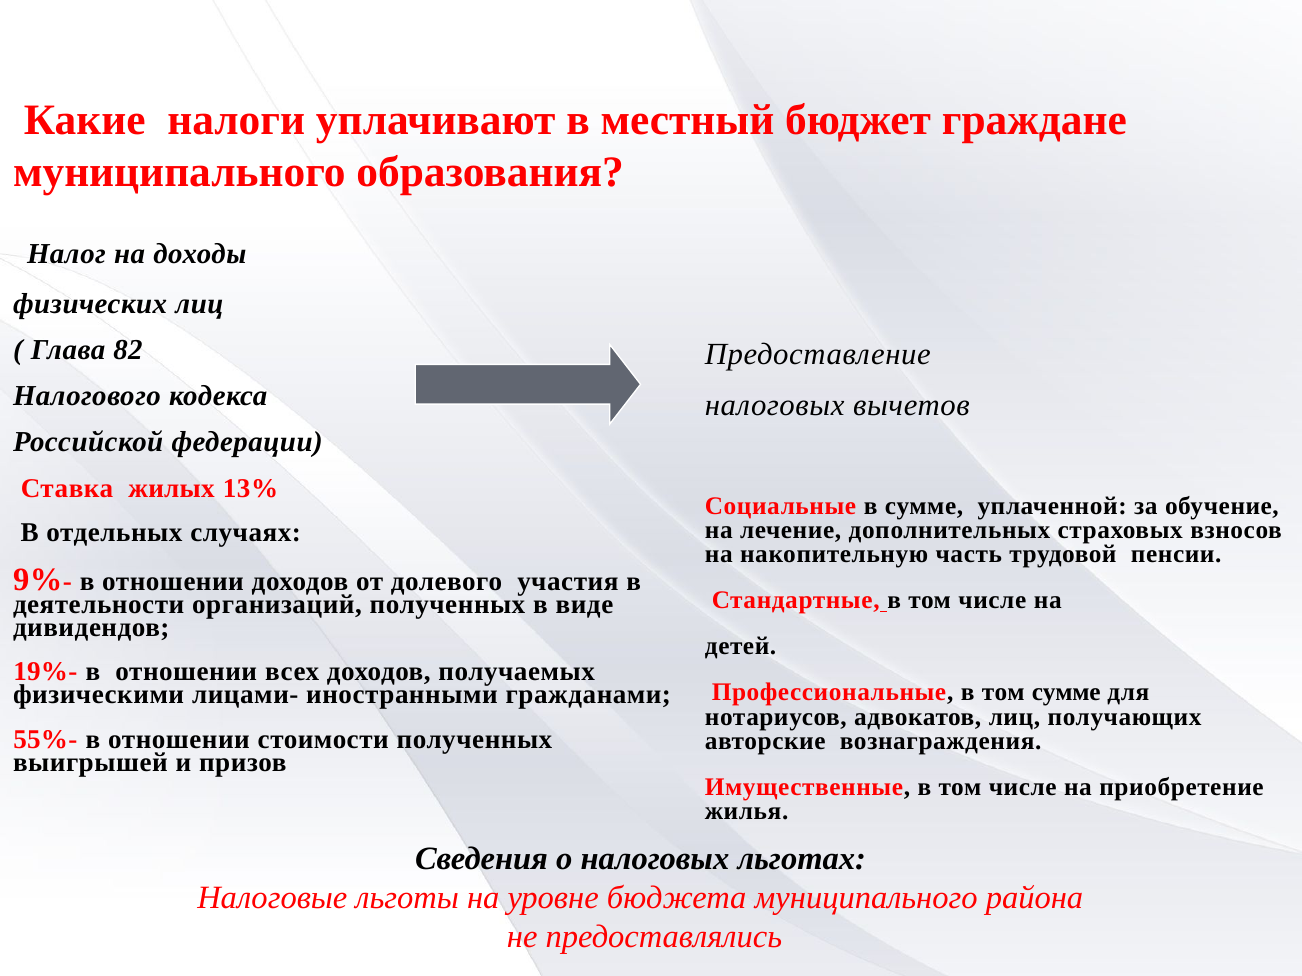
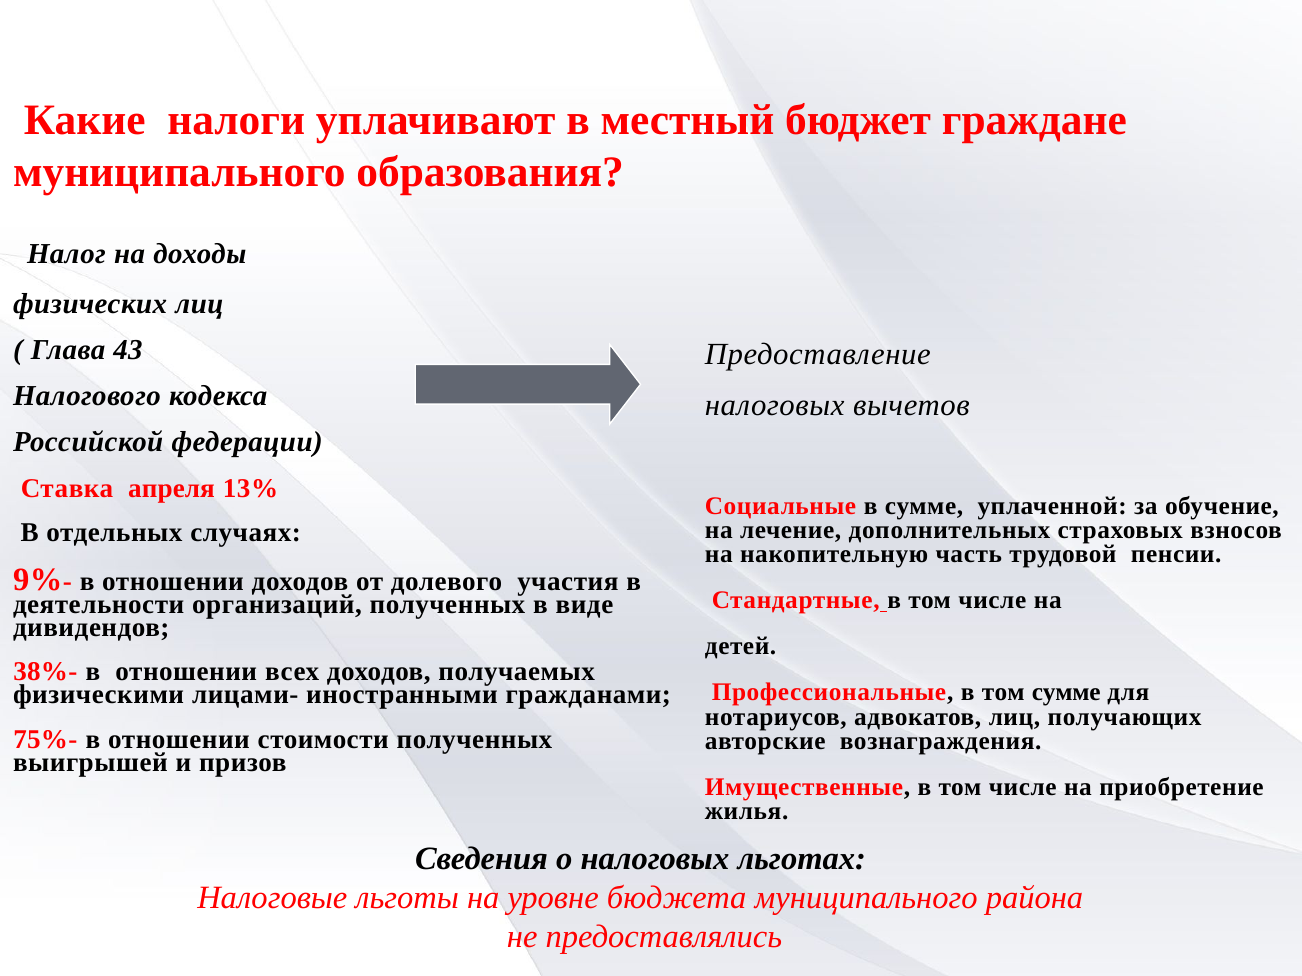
82: 82 -> 43
жилых: жилых -> апреля
19%-: 19%- -> 38%-
55%-: 55%- -> 75%-
